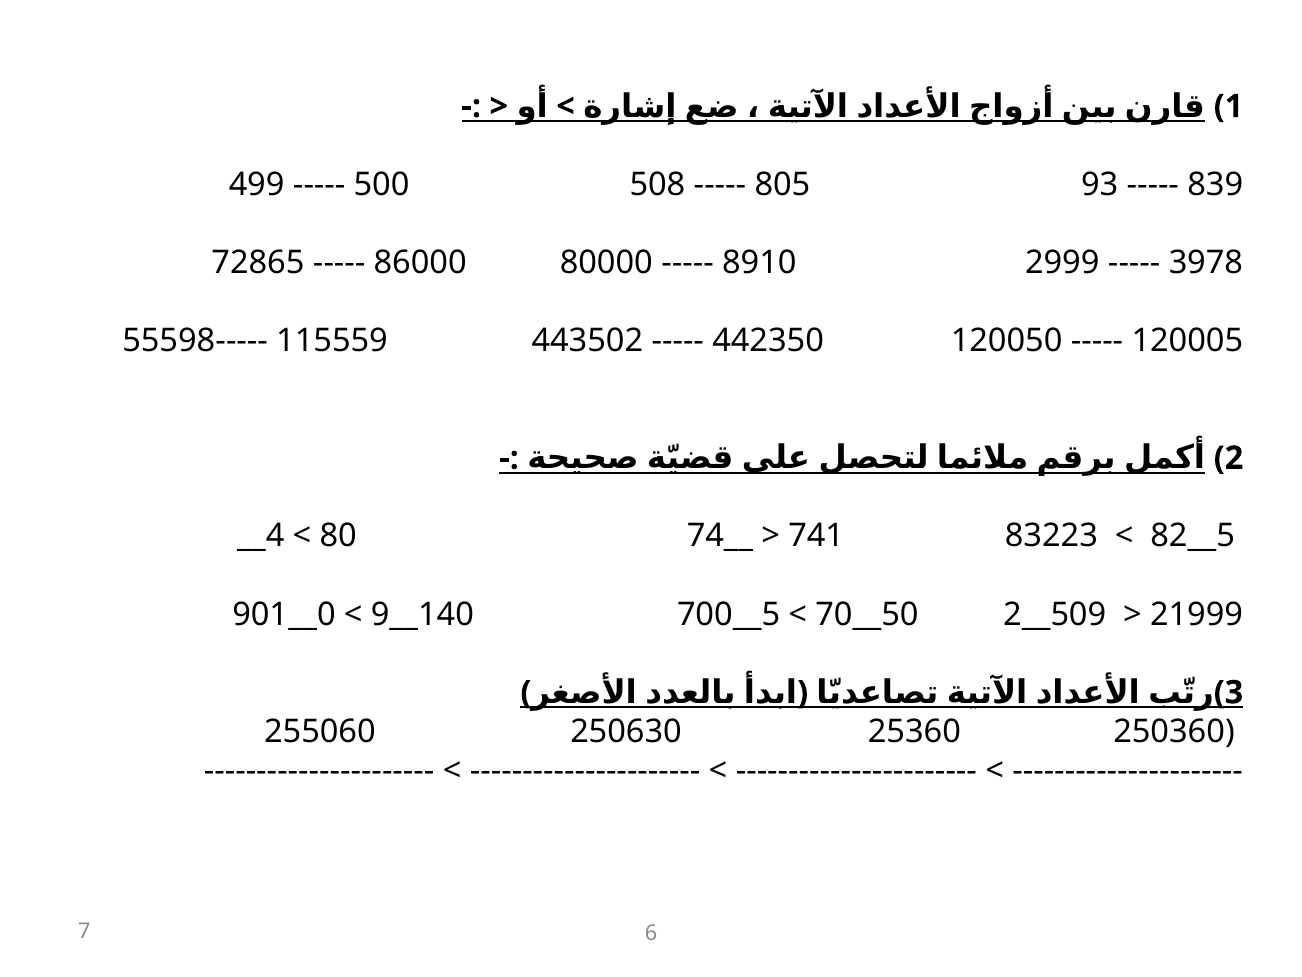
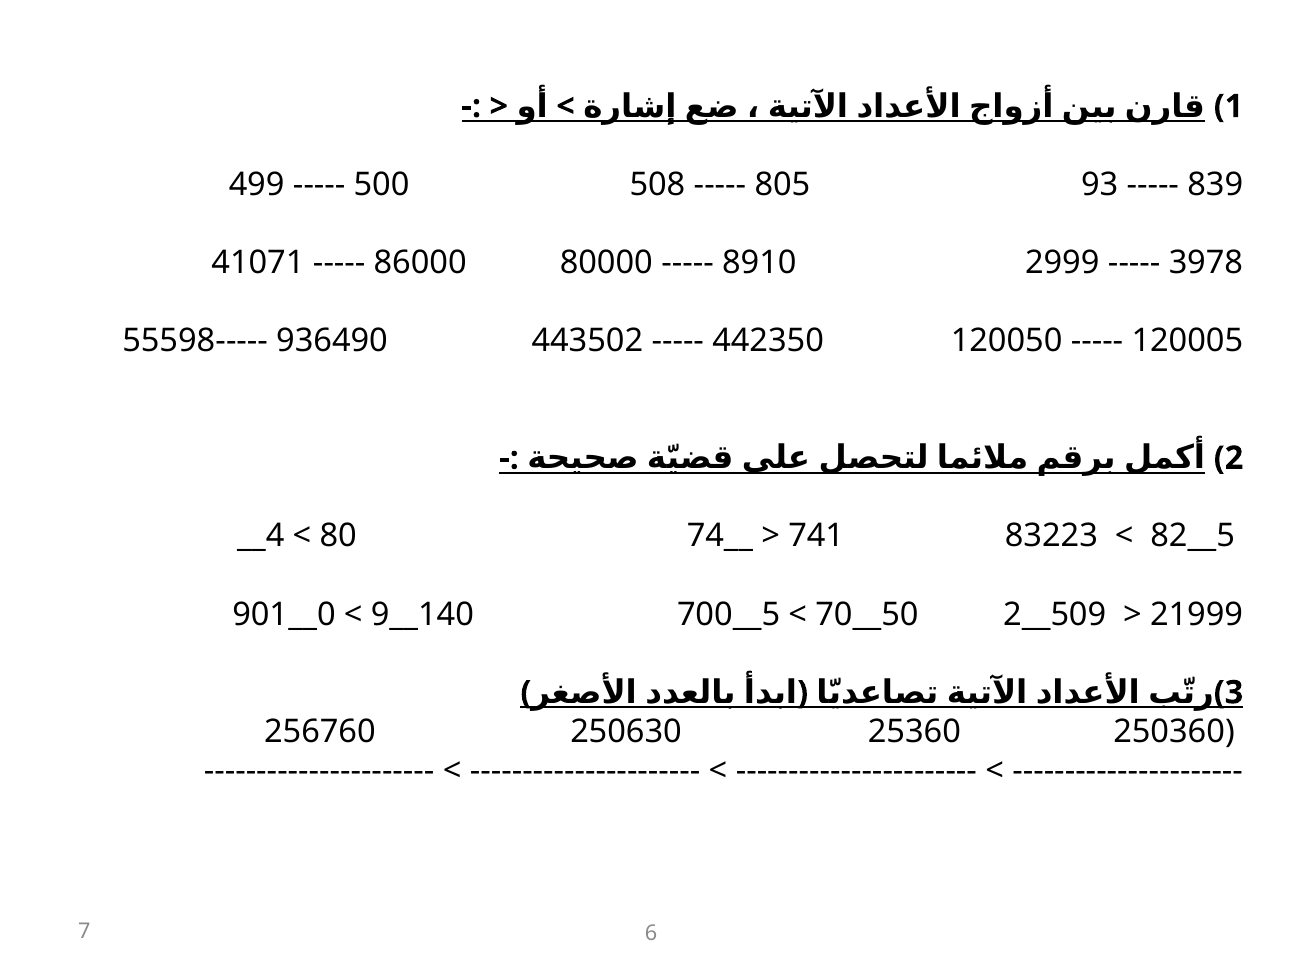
72865: 72865 -> 41071
115559: 115559 -> 936490
255060: 255060 -> 256760
